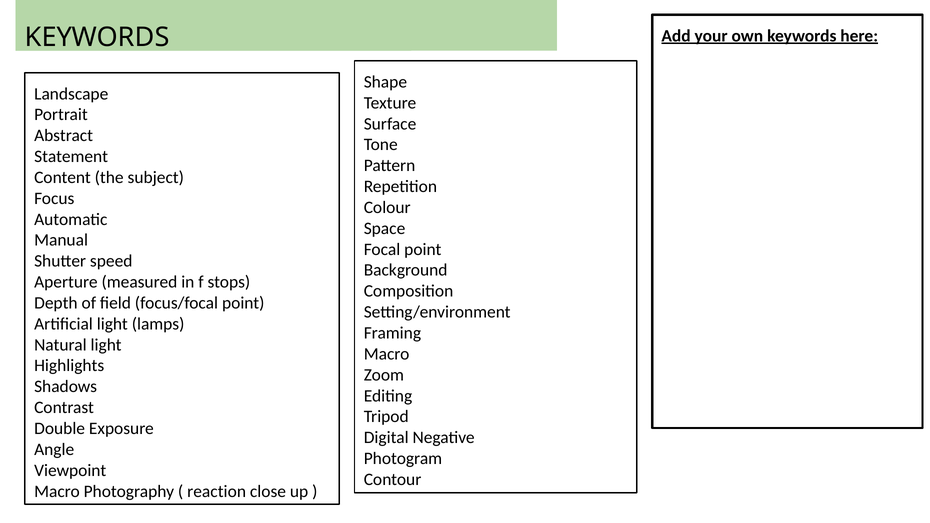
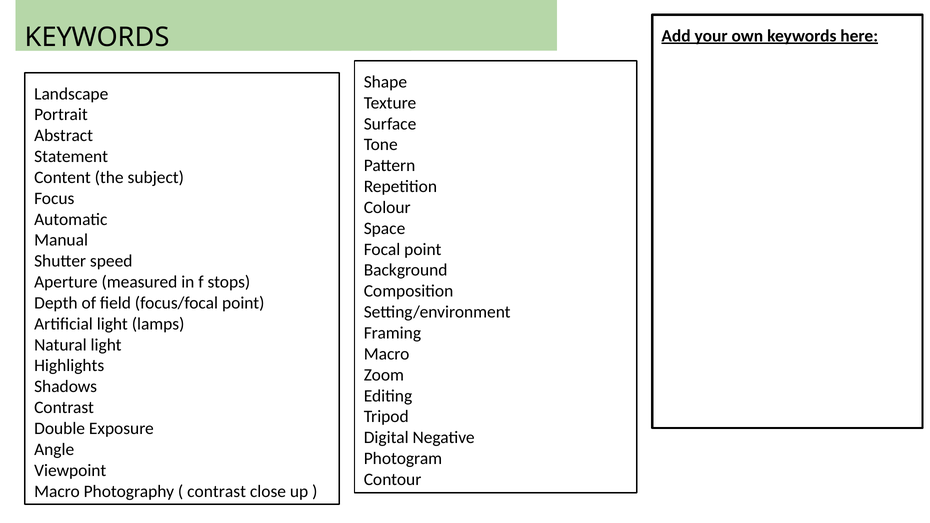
reaction at (217, 491): reaction -> contrast
